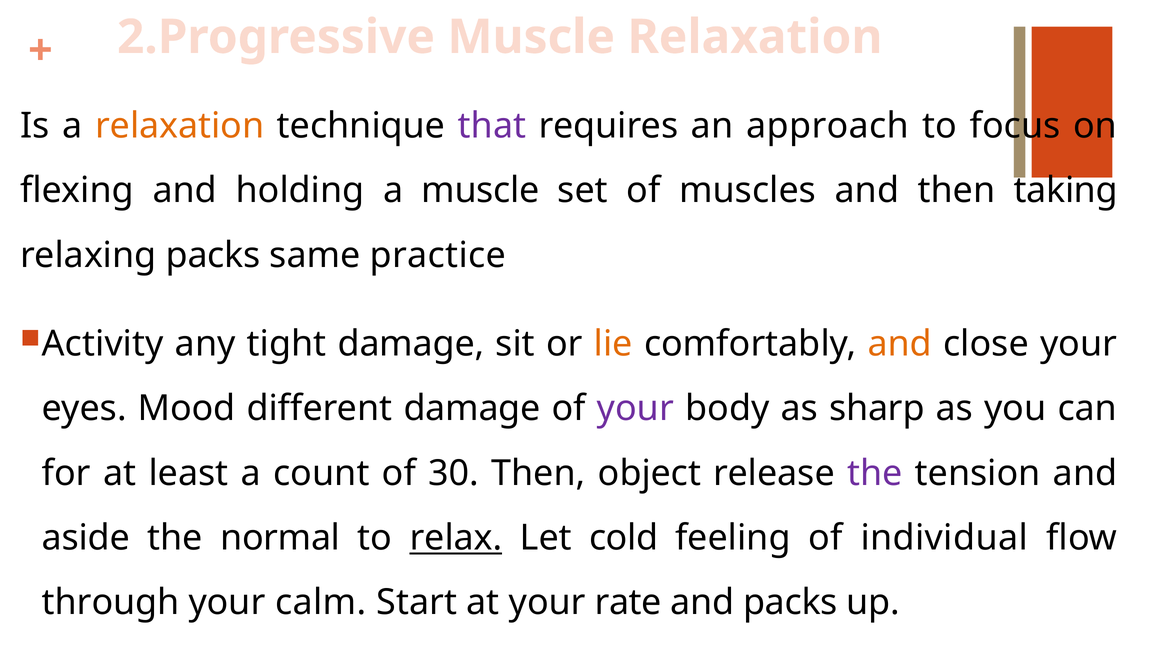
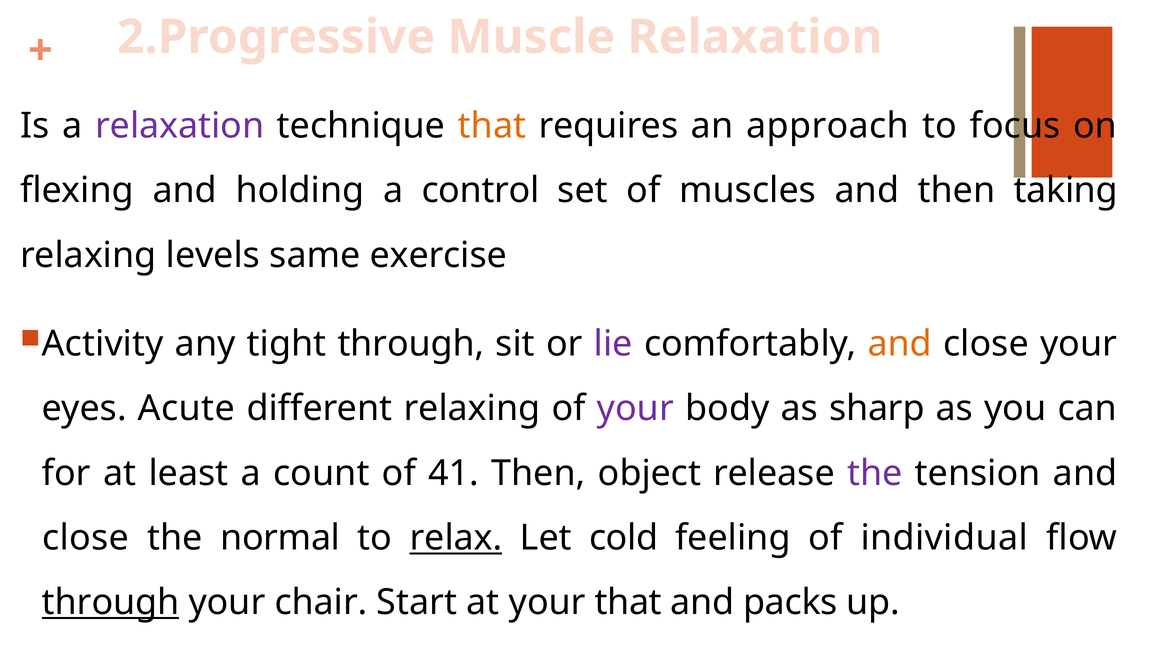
relaxation at (180, 126) colour: orange -> purple
that at (492, 126) colour: purple -> orange
a muscle: muscle -> control
relaxing packs: packs -> levels
practice: practice -> exercise
tight damage: damage -> through
lie colour: orange -> purple
Mood: Mood -> Acute
different damage: damage -> relaxing
30: 30 -> 41
aside at (86, 537): aside -> close
through at (111, 602) underline: none -> present
calm: calm -> chair
your rate: rate -> that
